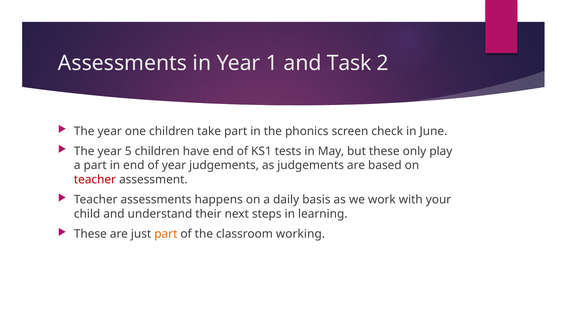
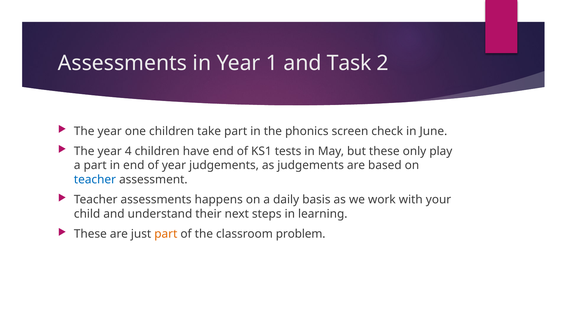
5: 5 -> 4
teacher at (95, 180) colour: red -> blue
working: working -> problem
